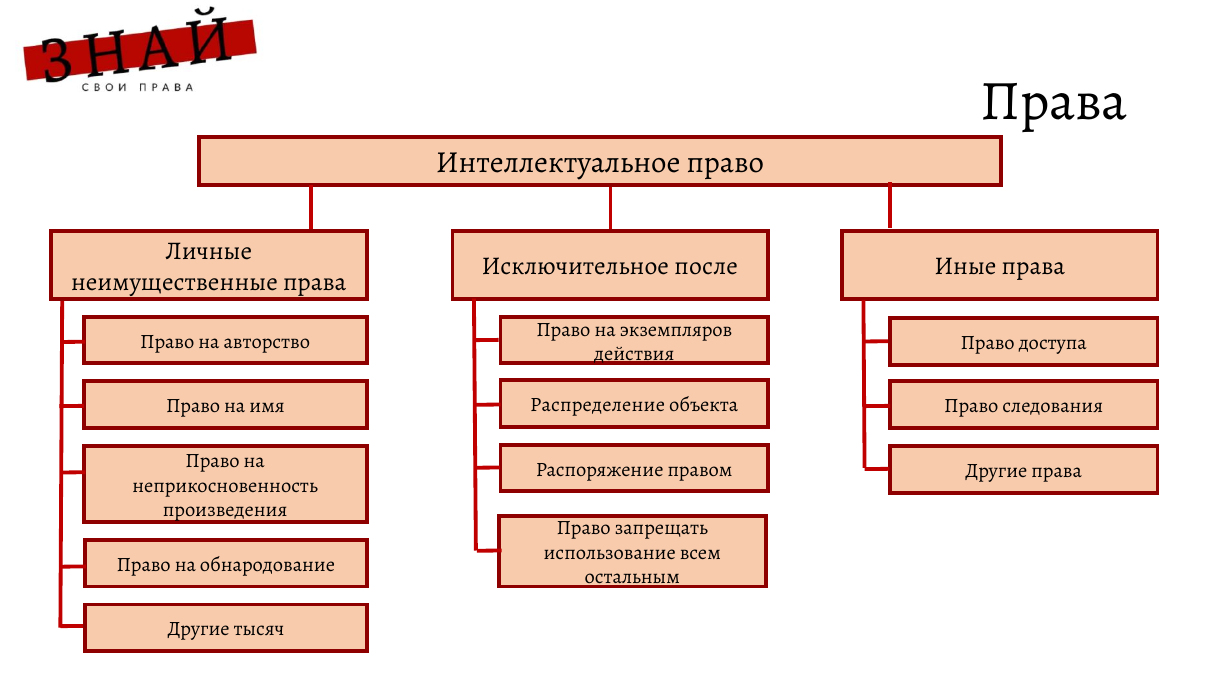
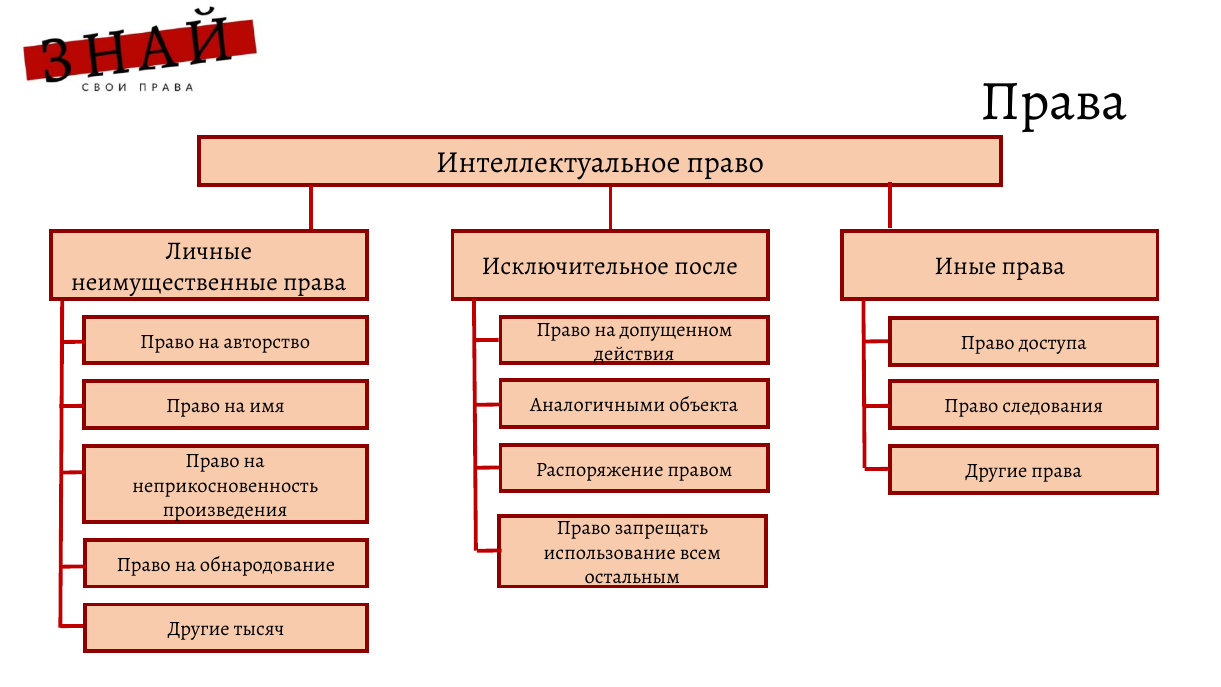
экземпляров: экземпляров -> допущенном
Распределение: Распределение -> Аналогичными
